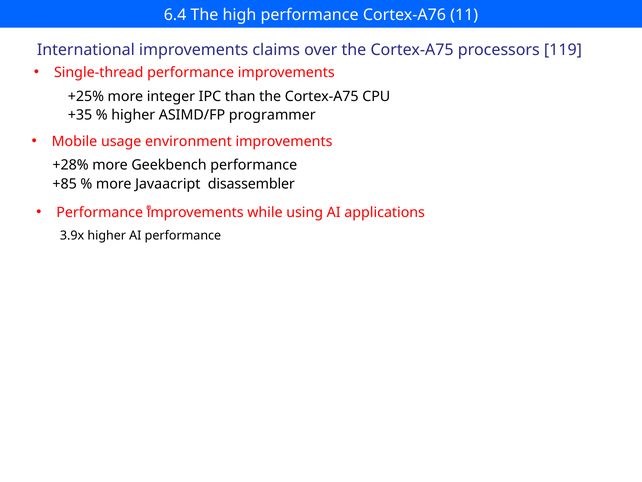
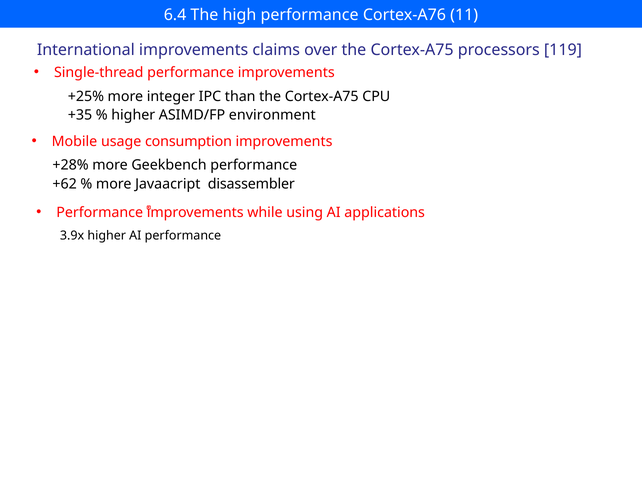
programmer: programmer -> environment
environment: environment -> consumption
+85: +85 -> +62
